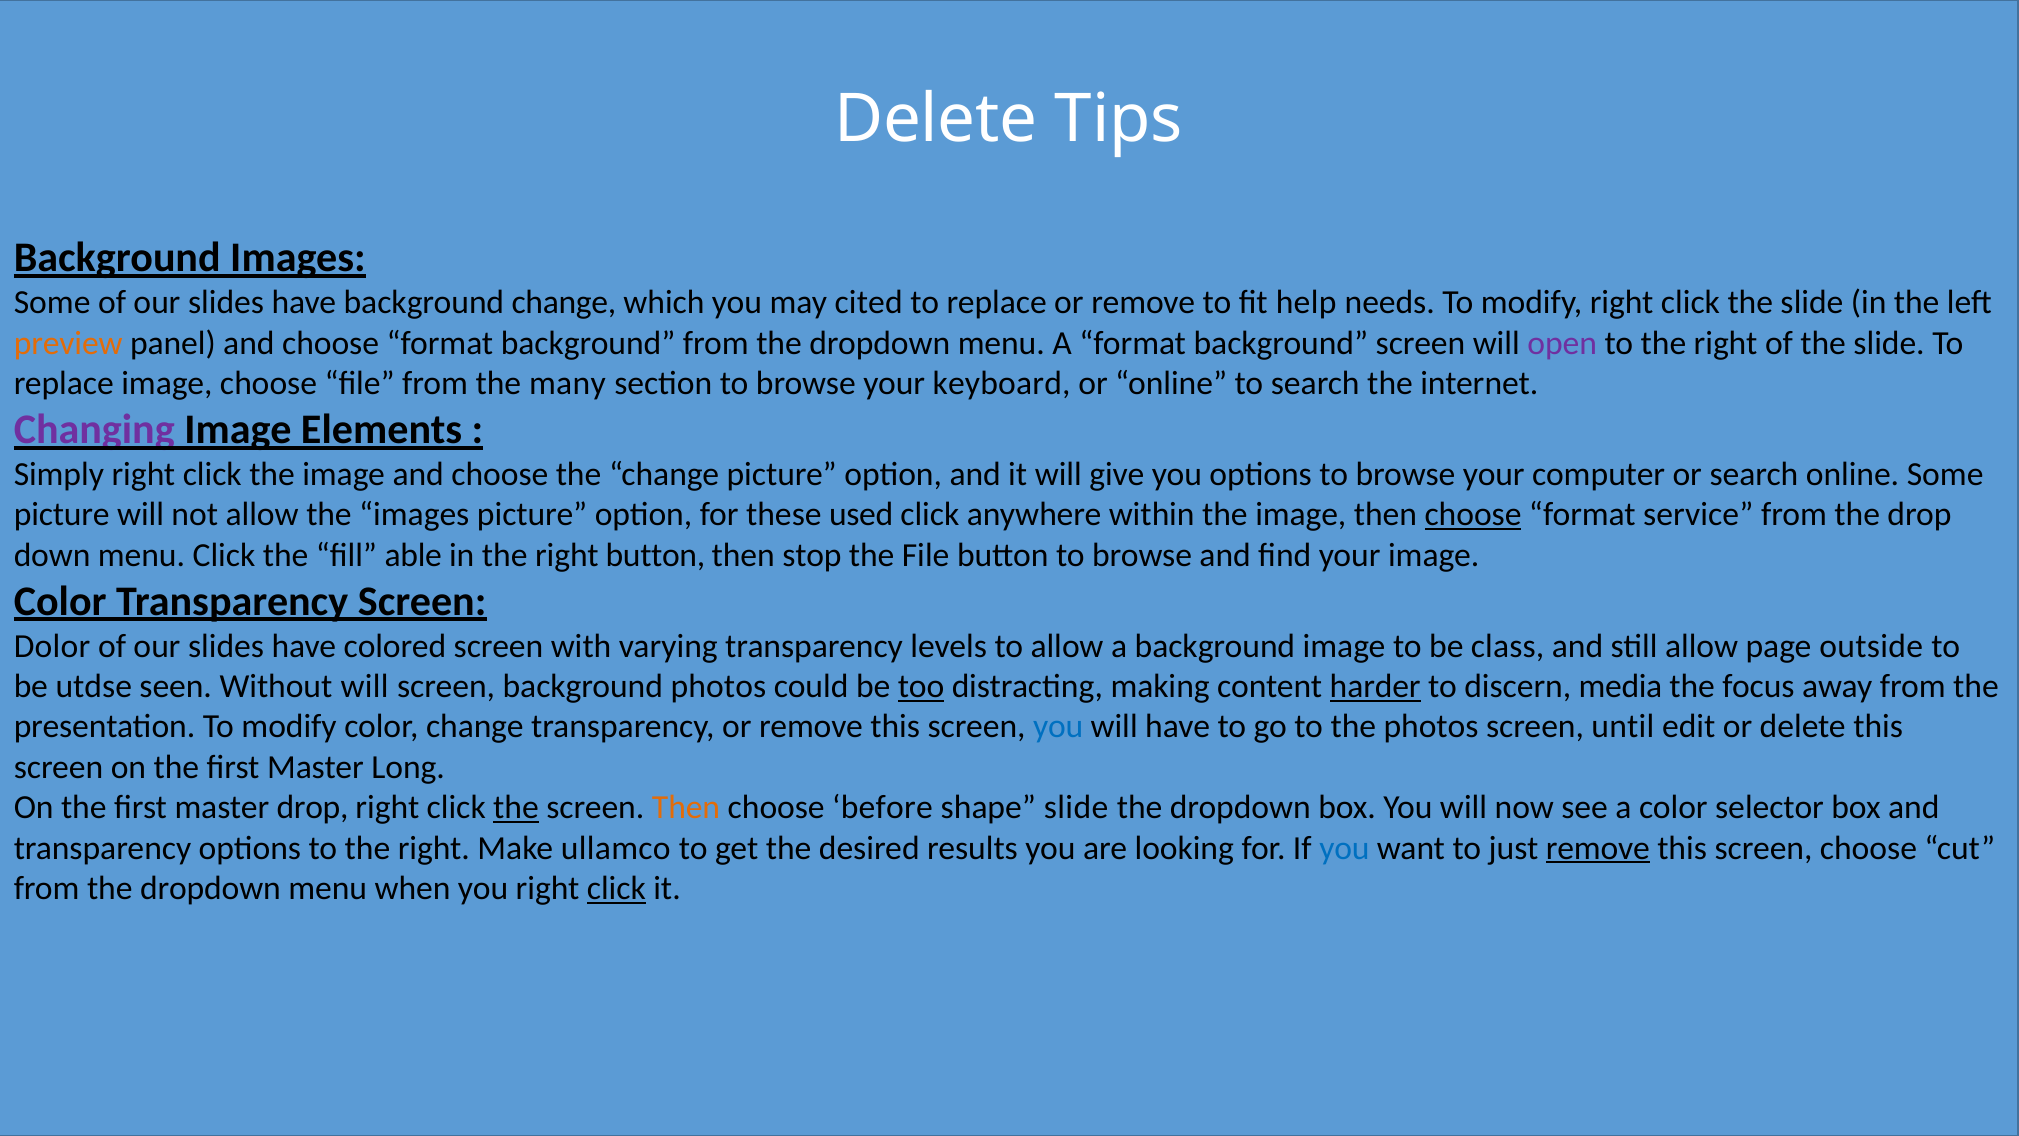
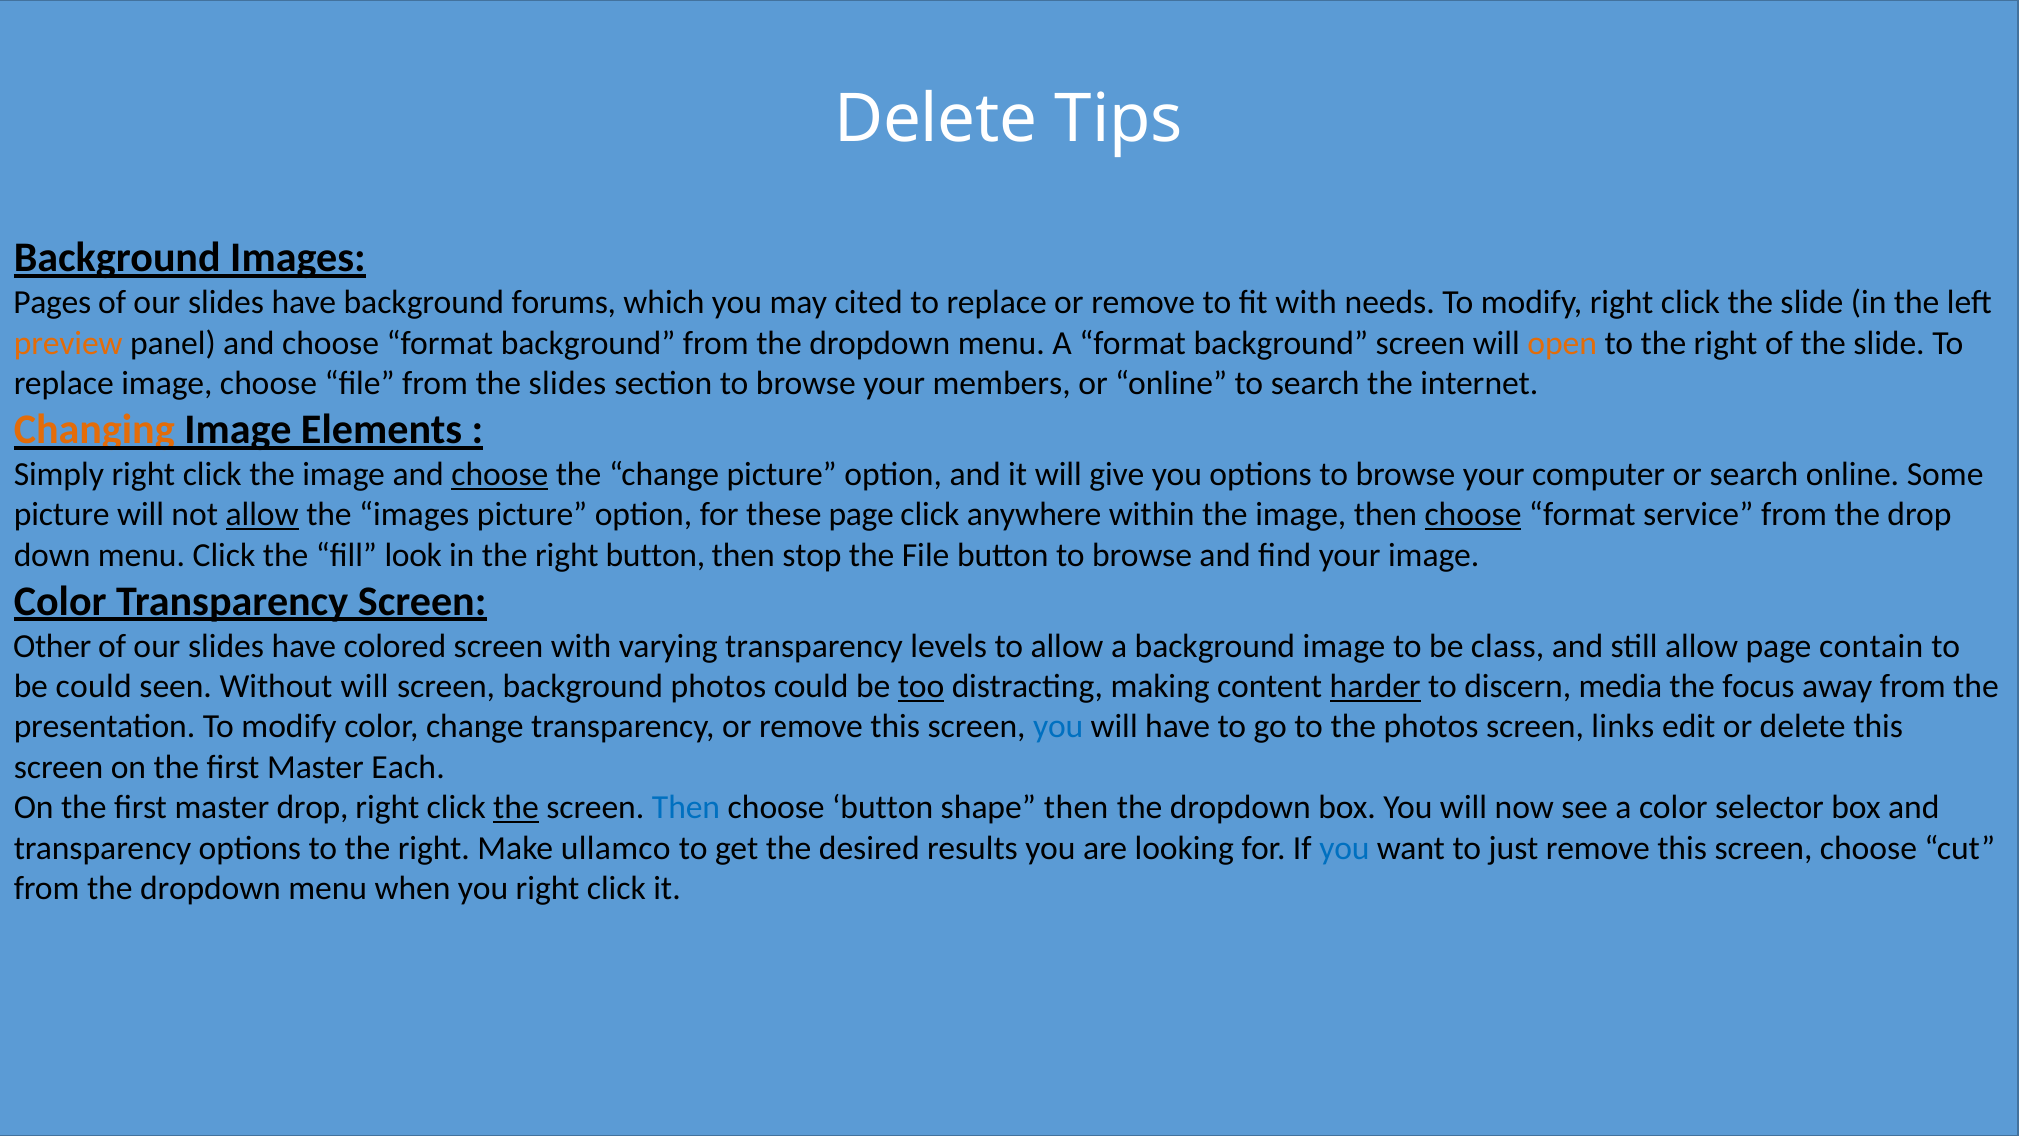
Some at (52, 303): Some -> Pages
background change: change -> forums
fit help: help -> with
open colour: purple -> orange
the many: many -> slides
keyboard: keyboard -> members
Changing colour: purple -> orange
choose at (500, 474) underline: none -> present
allow at (262, 515) underline: none -> present
these used: used -> page
able: able -> look
Dolor: Dolor -> Other
outside: outside -> contain
be utdse: utdse -> could
until: until -> links
Long: Long -> Each
Then at (686, 807) colour: orange -> blue
choose before: before -> button
shape slide: slide -> then
remove at (1598, 848) underline: present -> none
click at (616, 888) underline: present -> none
